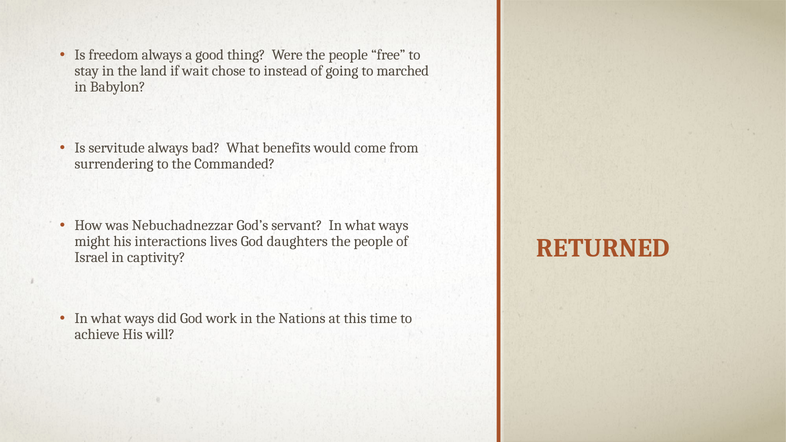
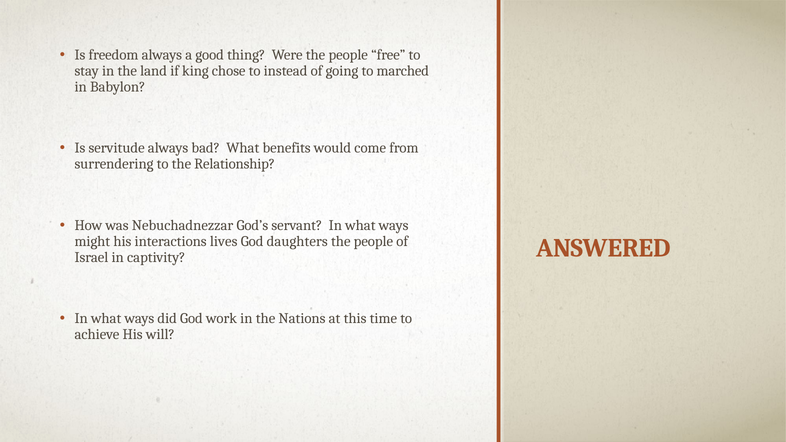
wait: wait -> king
Commanded: Commanded -> Relationship
RETURNED: RETURNED -> ANSWERED
